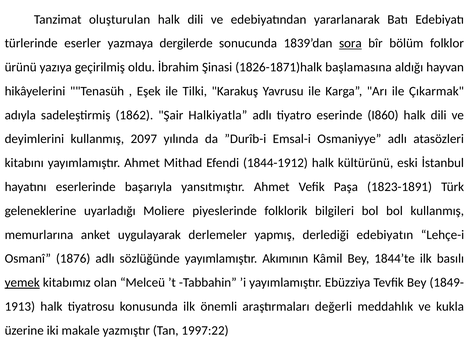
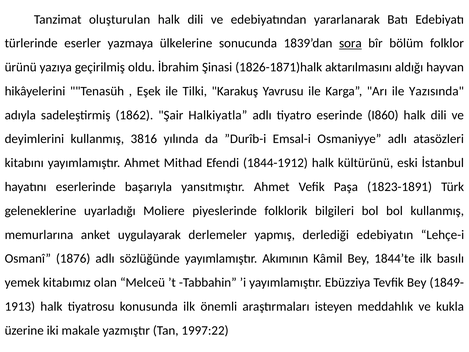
dergilerde: dergilerde -> ülkelerine
başlamasına: başlamasına -> aktarılmasını
Çıkarmak: Çıkarmak -> Yazısında
2097: 2097 -> 3816
yemek underline: present -> none
değerli: değerli -> isteyen
